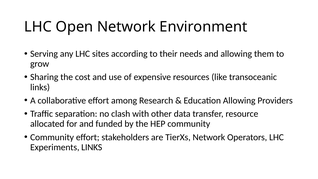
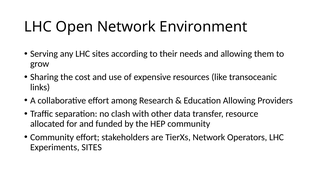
Experiments LINKS: LINKS -> SITES
